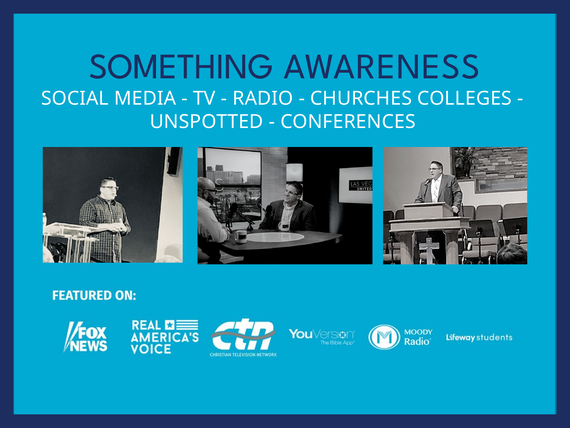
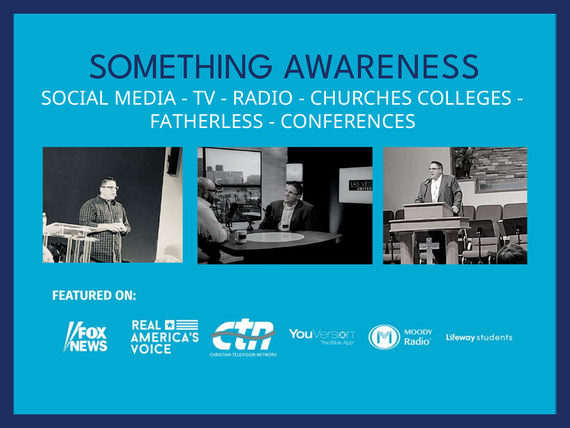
UNSPOTTED: UNSPOTTED -> FATHERLESS
